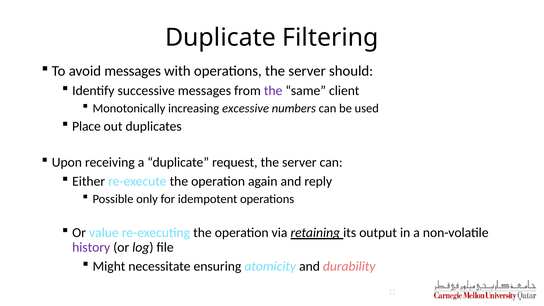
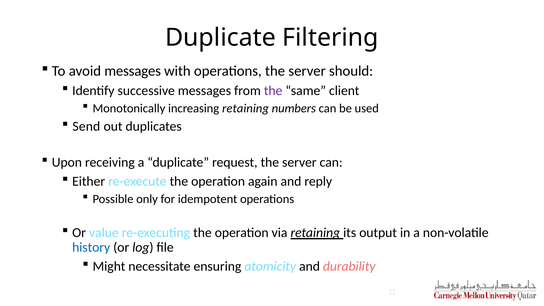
increasing excessive: excessive -> retaining
Place: Place -> Send
history colour: purple -> blue
